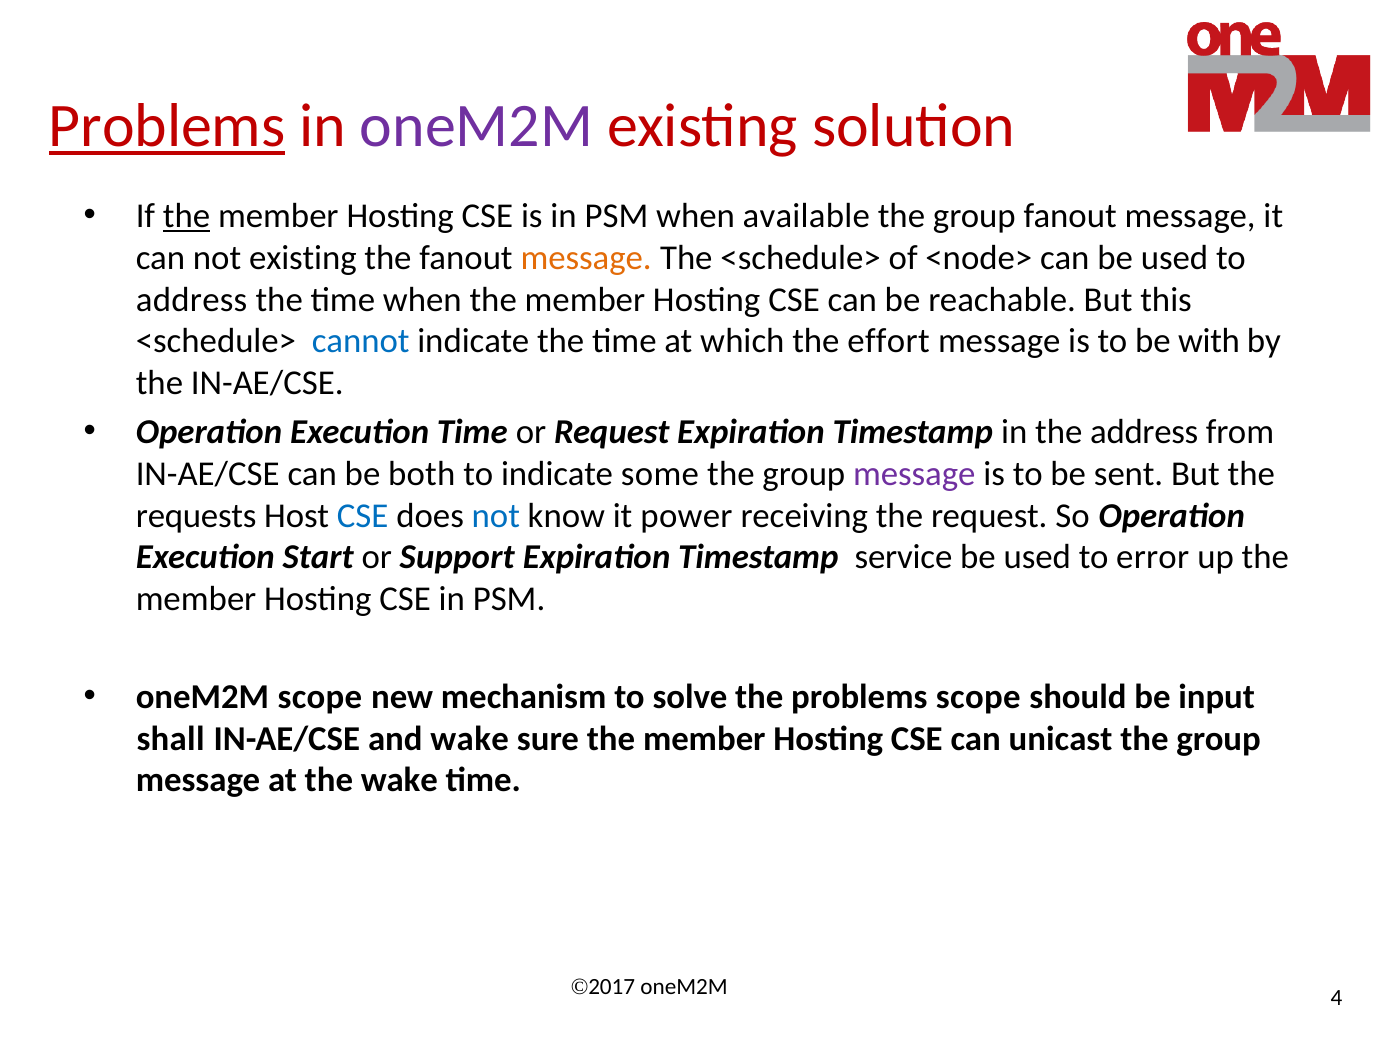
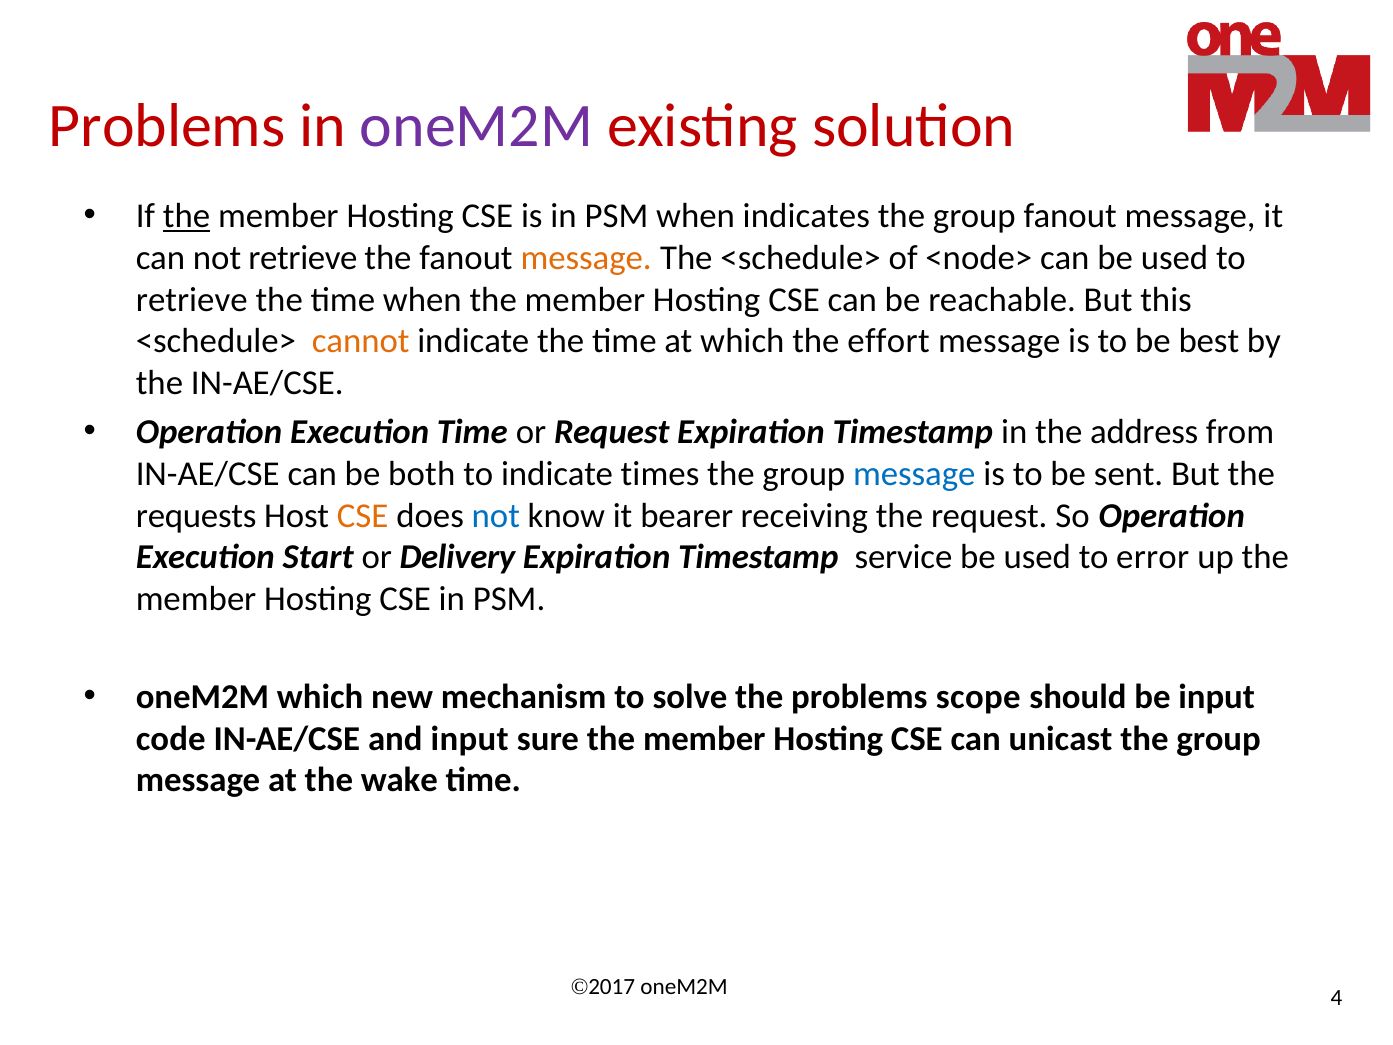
Problems at (167, 126) underline: present -> none
available: available -> indicates
not existing: existing -> retrieve
address at (192, 300): address -> retrieve
cannot colour: blue -> orange
with: with -> best
some: some -> times
message at (914, 474) colour: purple -> blue
CSE at (363, 516) colour: blue -> orange
power: power -> bearer
Support: Support -> Delivery
oneM2M scope: scope -> which
shall: shall -> code
and wake: wake -> input
